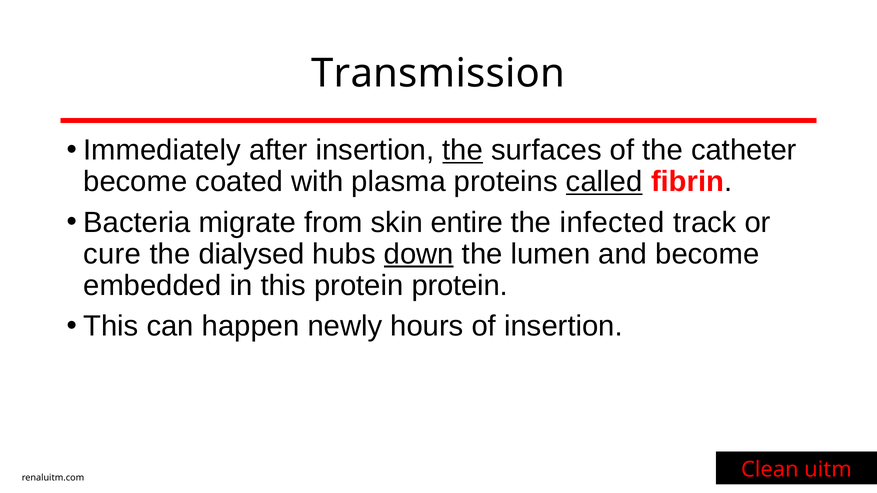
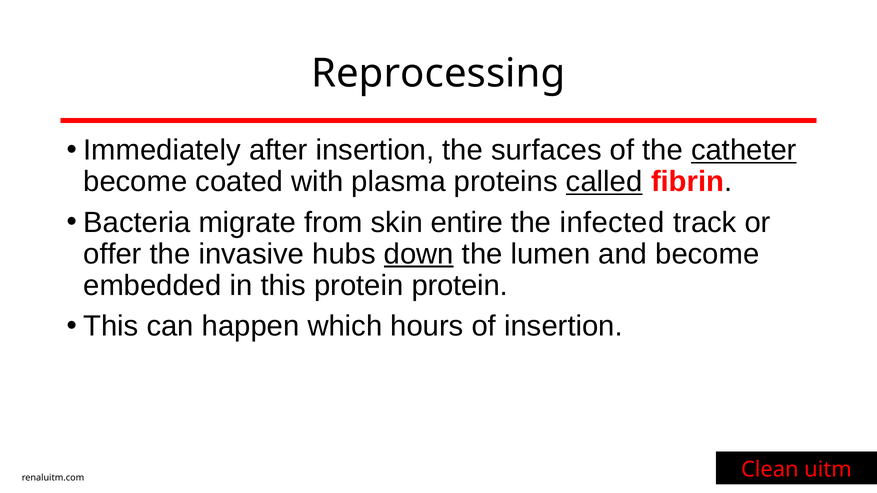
Transmission: Transmission -> Reprocessing
the at (463, 150) underline: present -> none
catheter underline: none -> present
cure: cure -> offer
dialysed: dialysed -> invasive
newly: newly -> which
